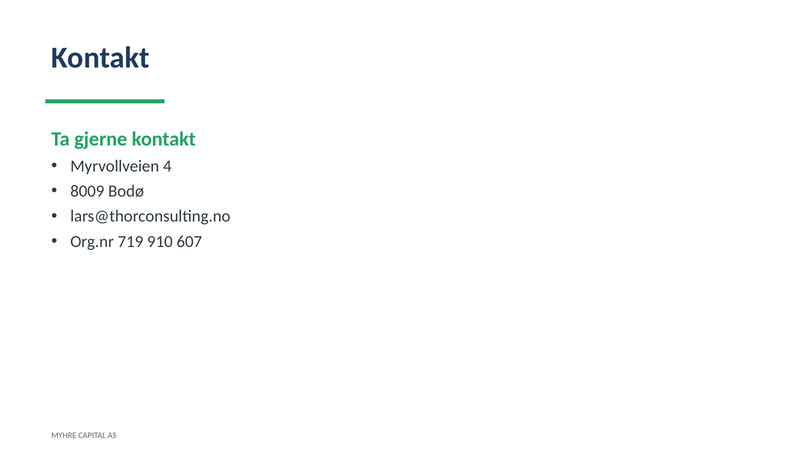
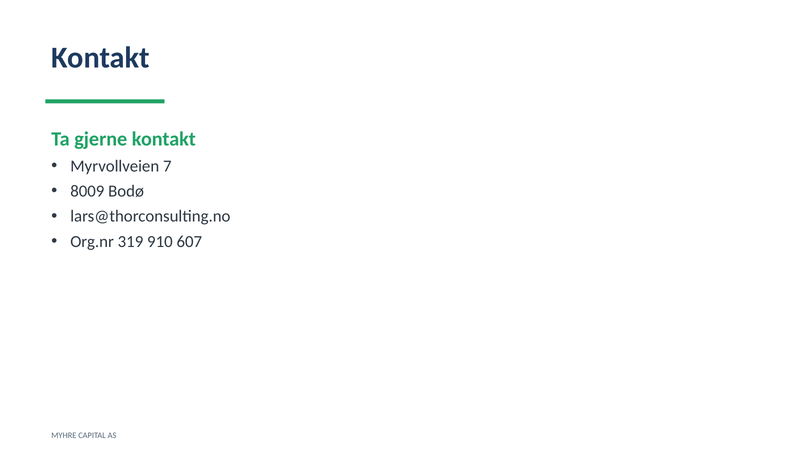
4: 4 -> 7
719: 719 -> 319
